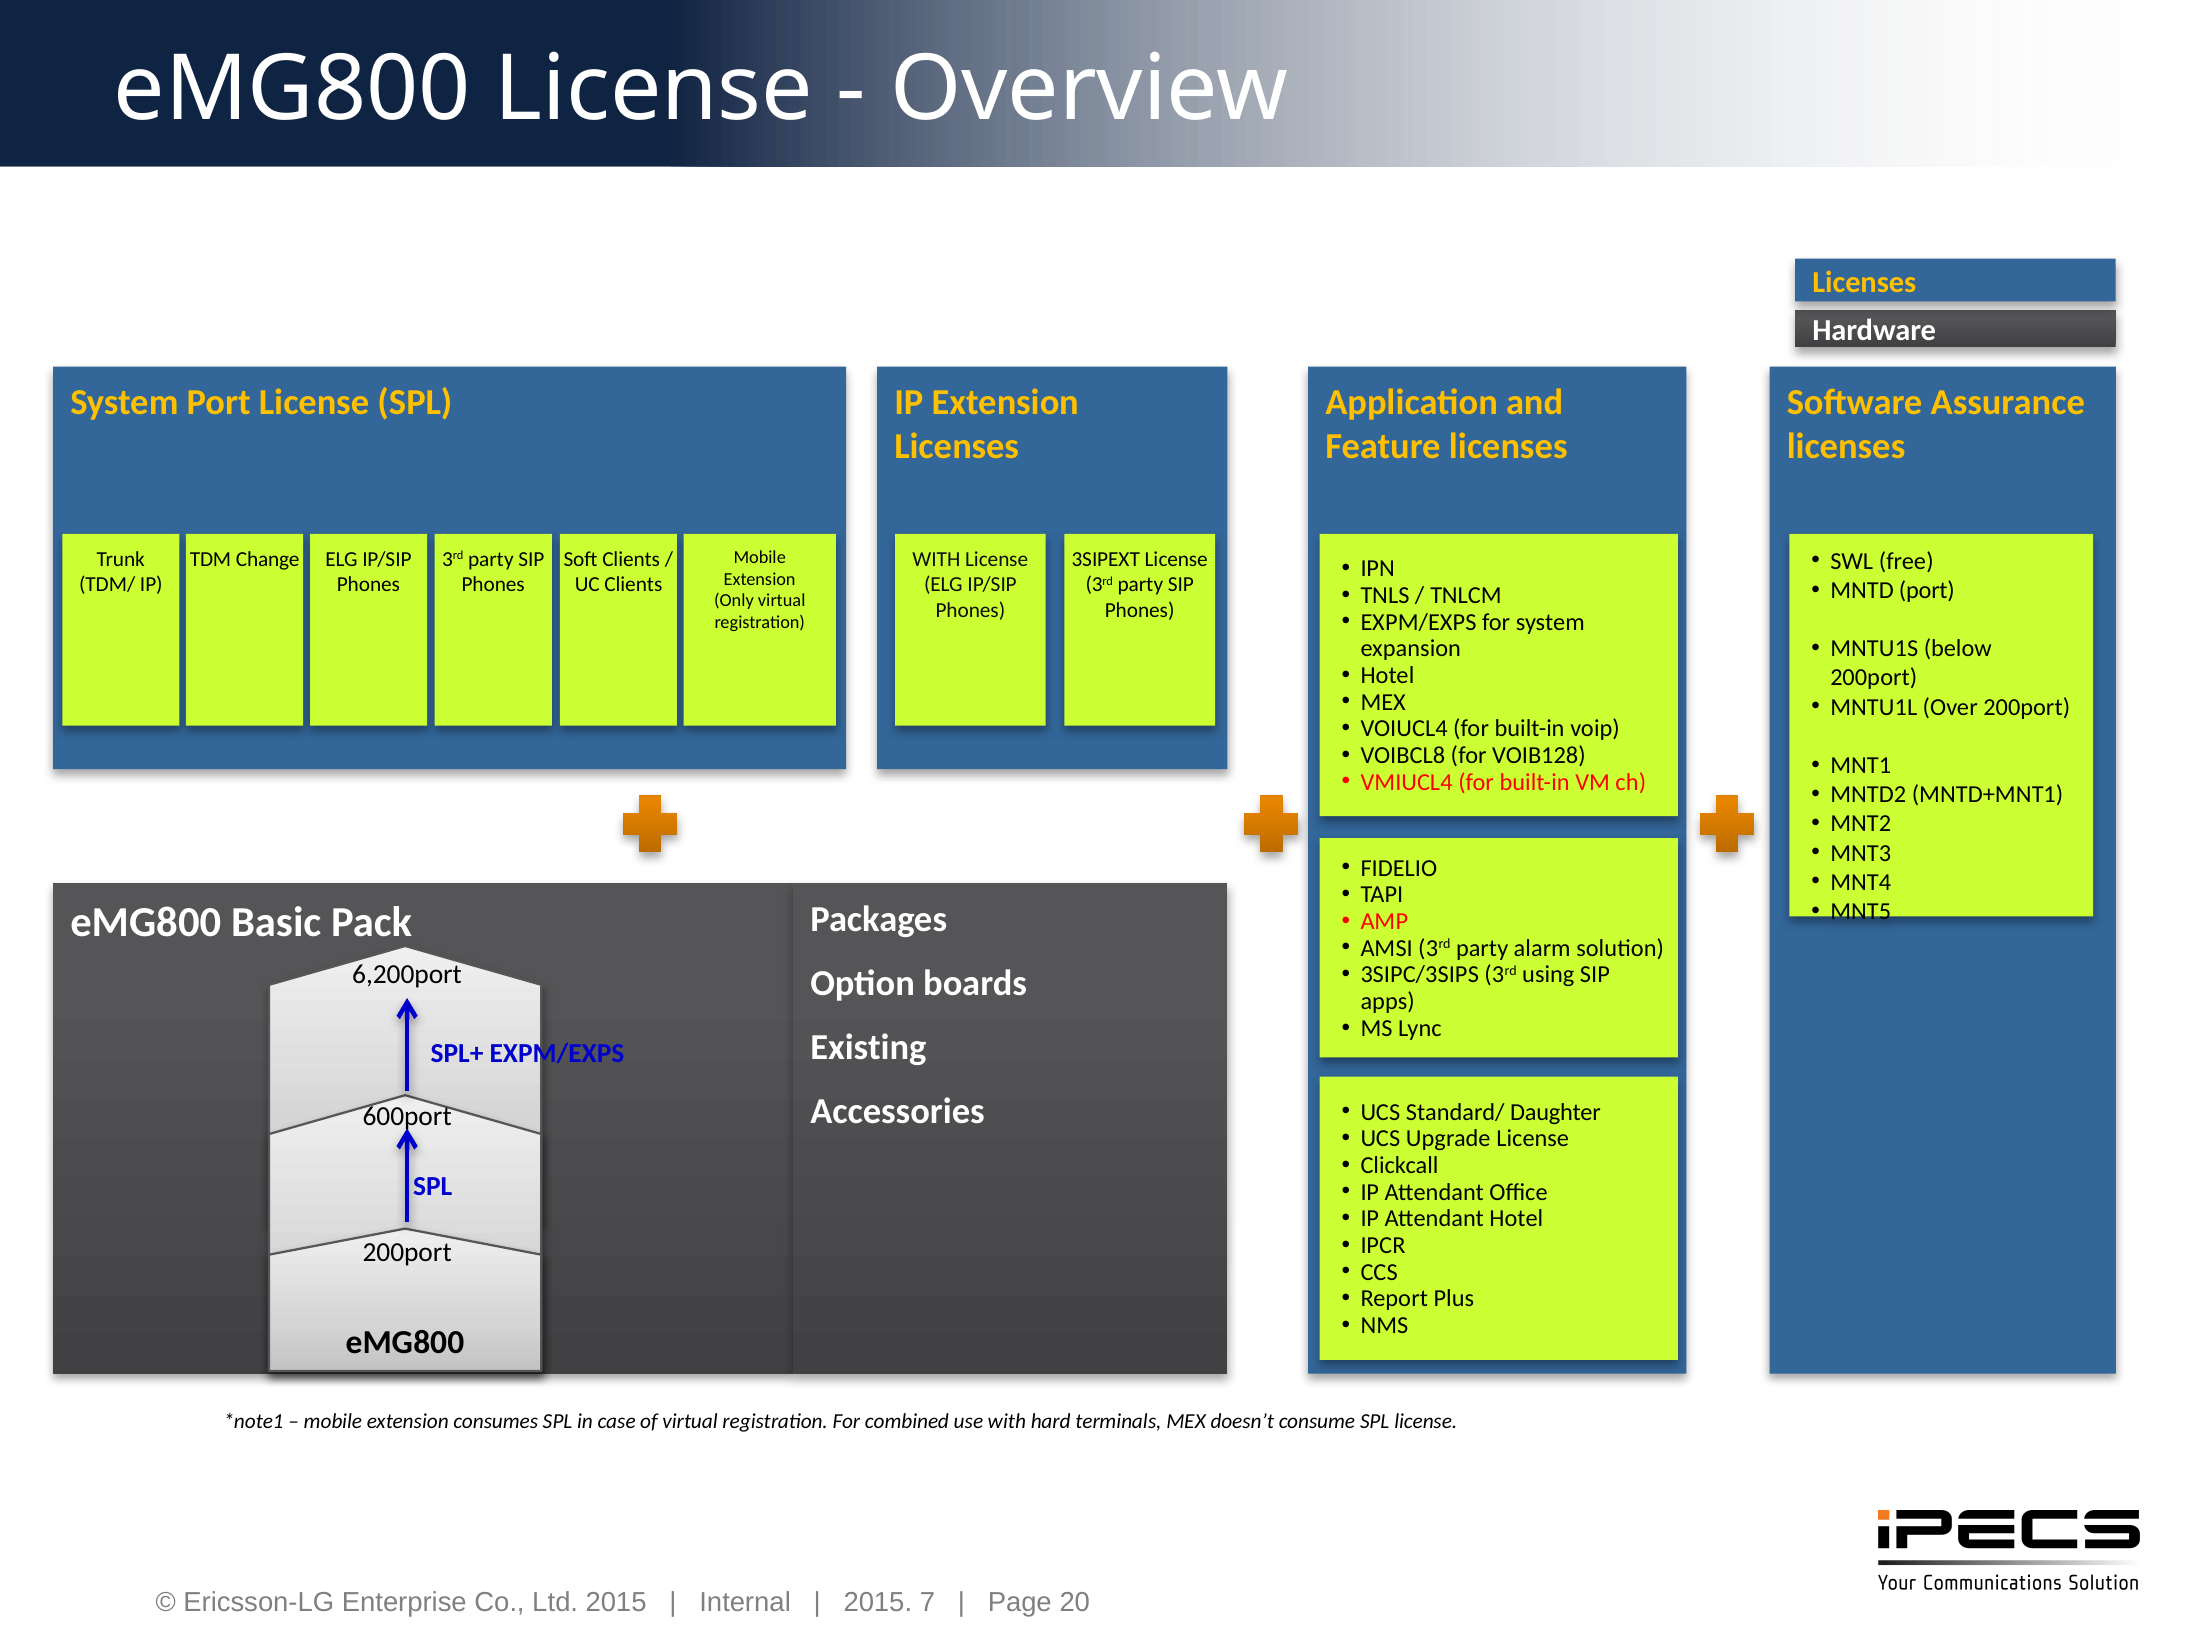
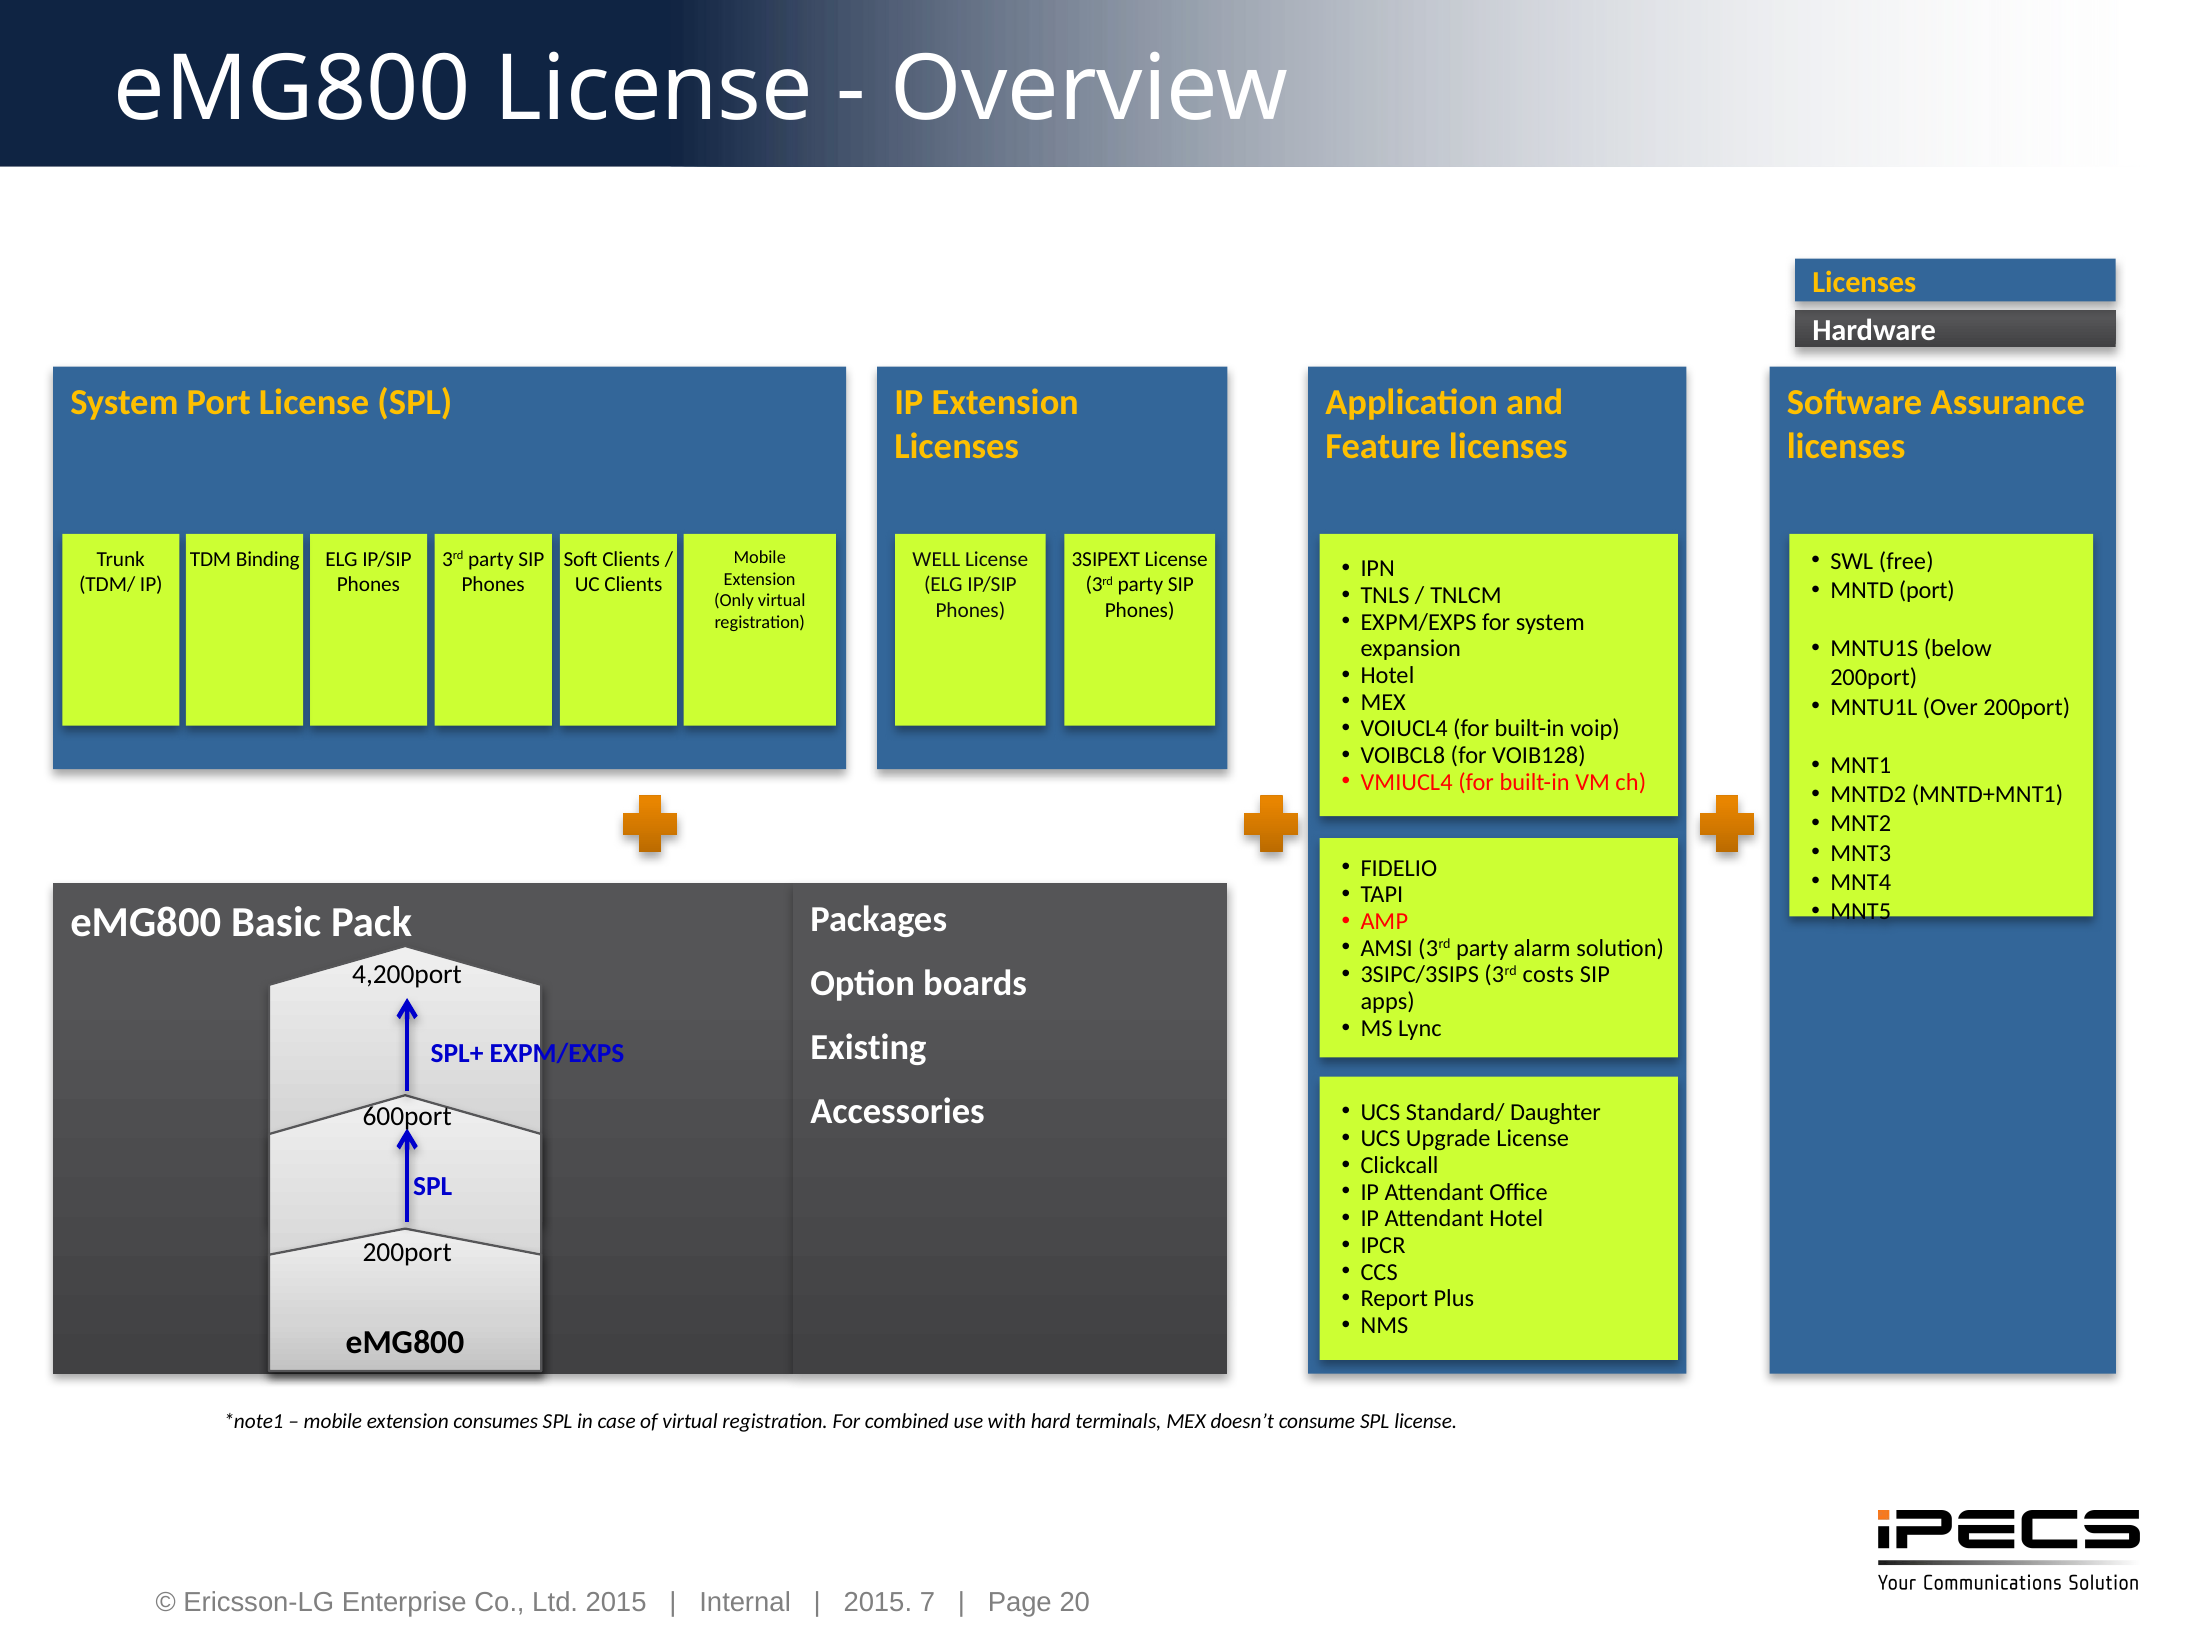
Change: Change -> Binding
WITH at (936, 559): WITH -> WELL
using: using -> costs
6,200port: 6,200port -> 4,200port
